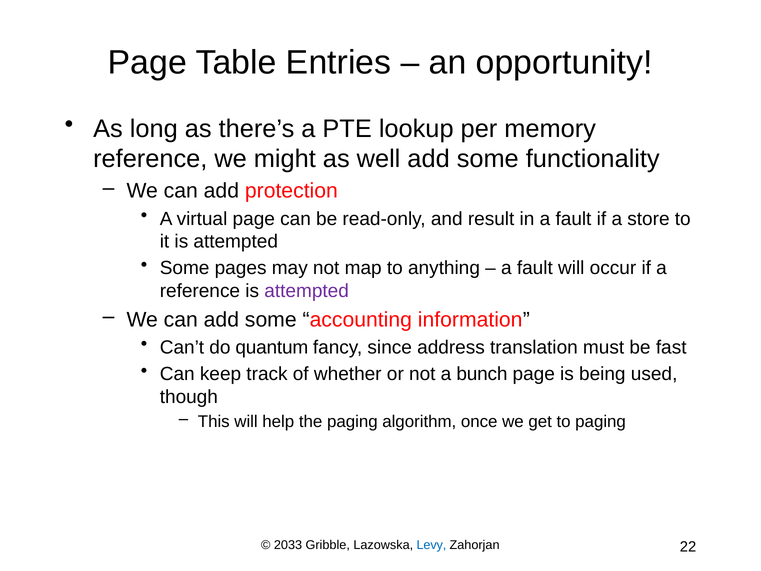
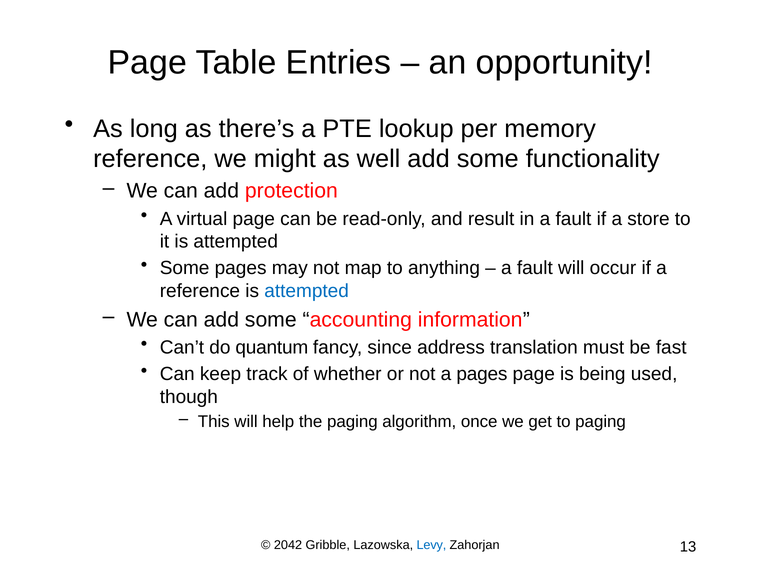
attempted at (307, 291) colour: purple -> blue
a bunch: bunch -> pages
2033: 2033 -> 2042
22: 22 -> 13
